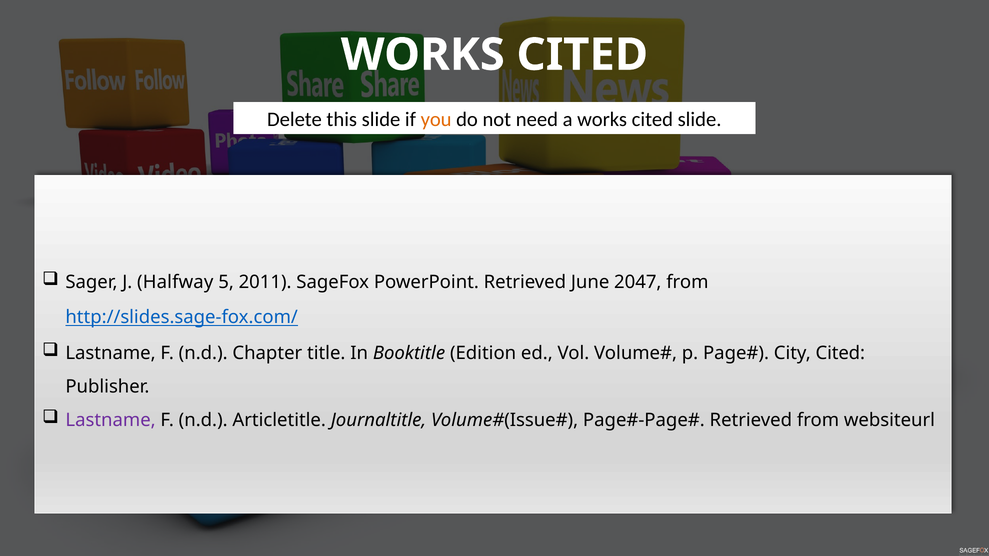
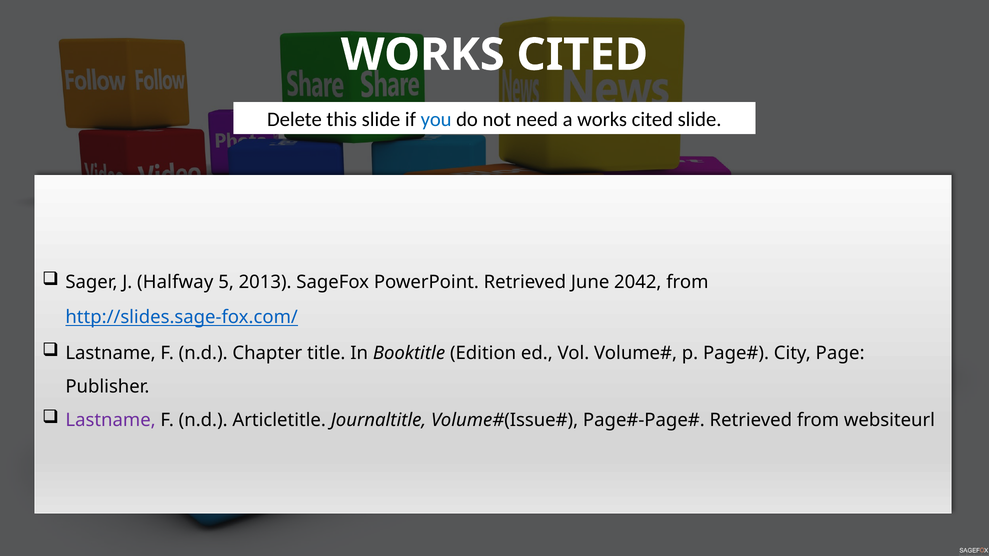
you colour: orange -> blue
2011: 2011 -> 2013
2047: 2047 -> 2042
City Cited: Cited -> Page
